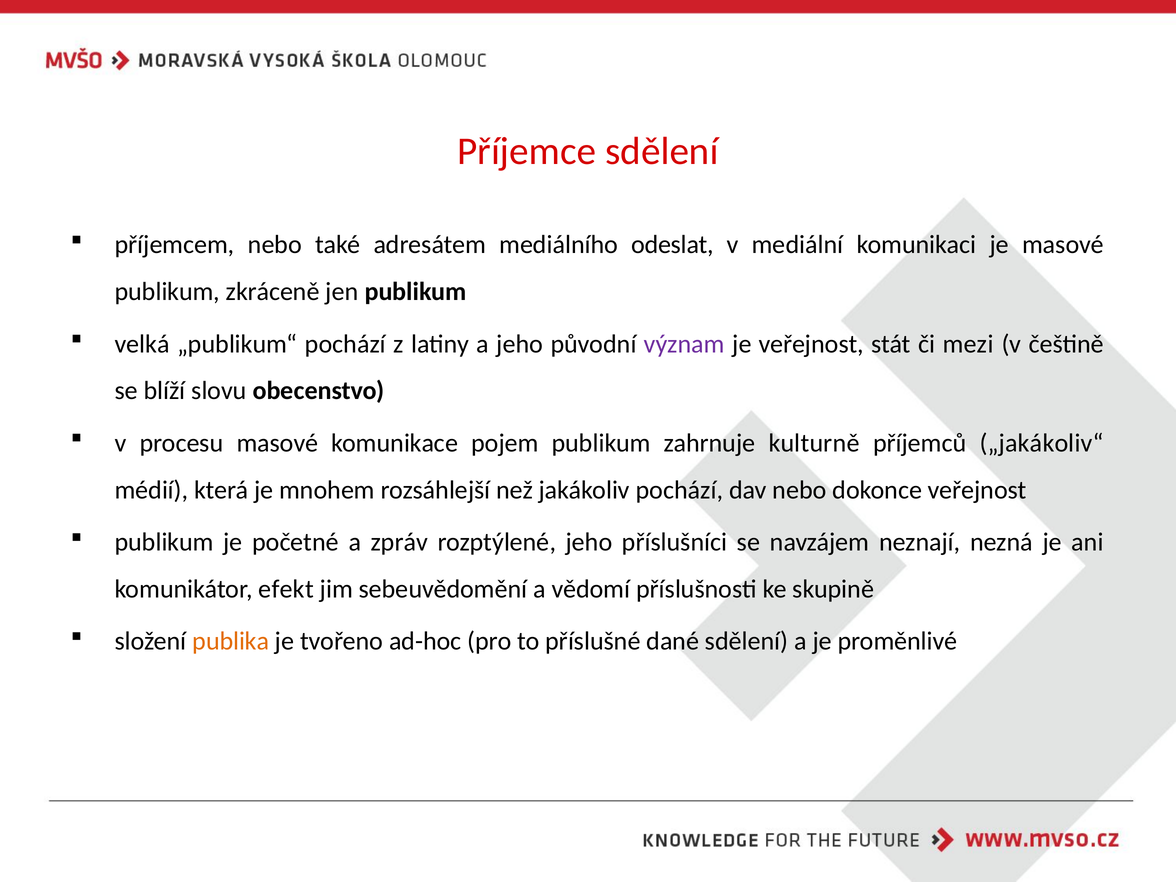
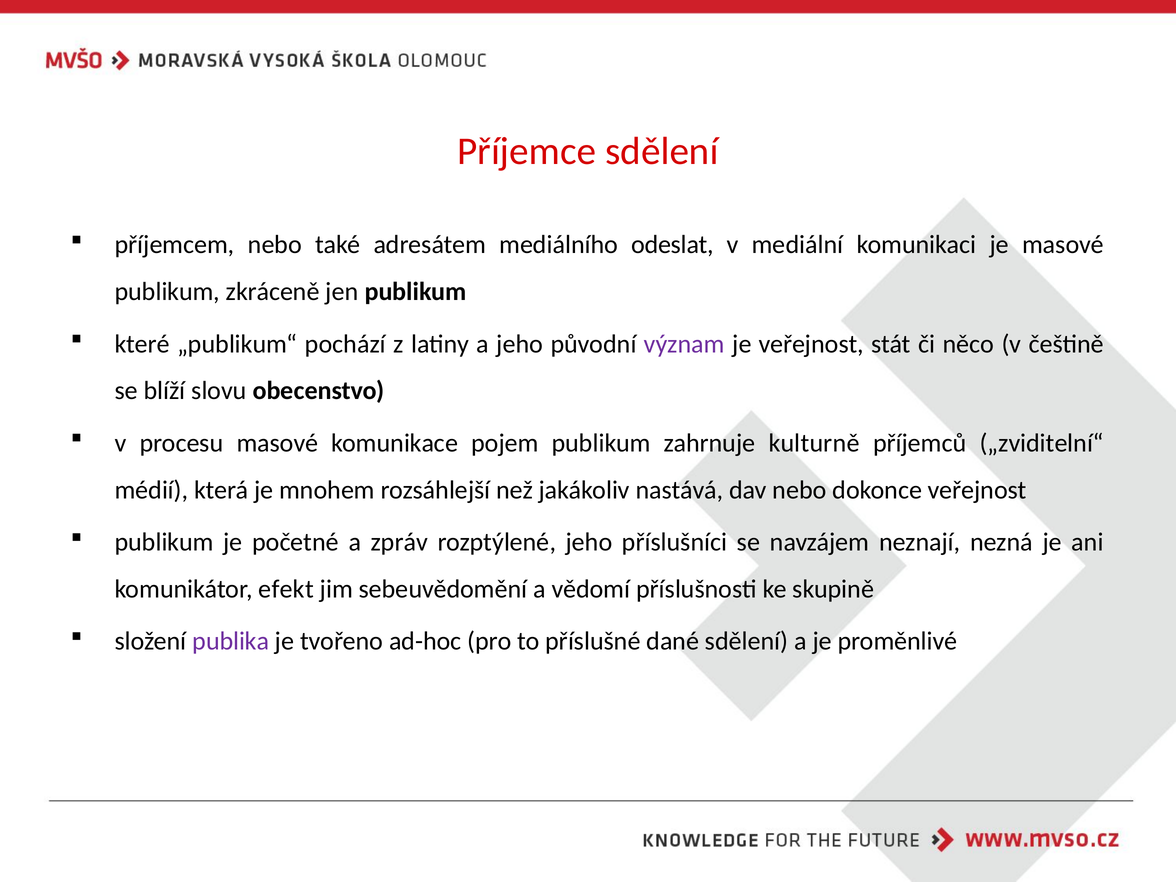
velká: velká -> které
mezi: mezi -> něco
„jakákoliv“: „jakákoliv“ -> „zviditelní“
jakákoliv pochází: pochází -> nastává
publika colour: orange -> purple
